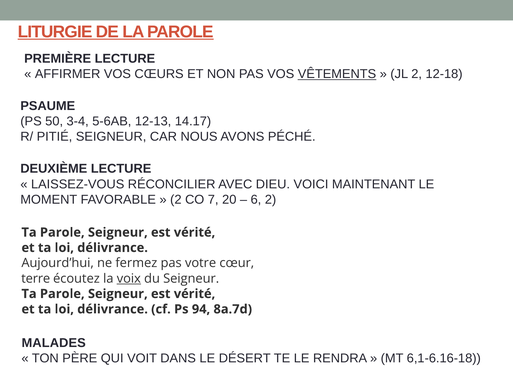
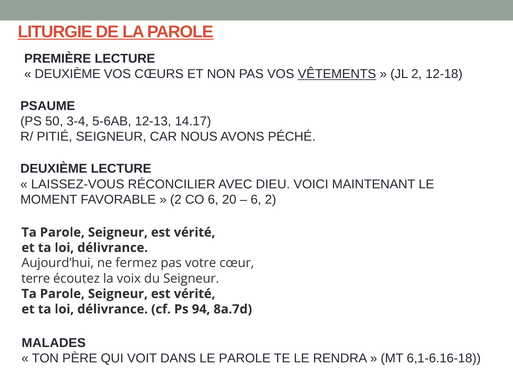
AFFIRMER at (68, 74): AFFIRMER -> DEUXIÈME
CO 7: 7 -> 6
voix underline: present -> none
LE DÉSERT: DÉSERT -> PAROLE
